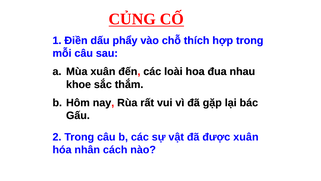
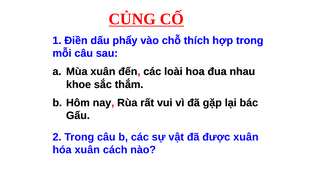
hóa nhân: nhân -> xuân
